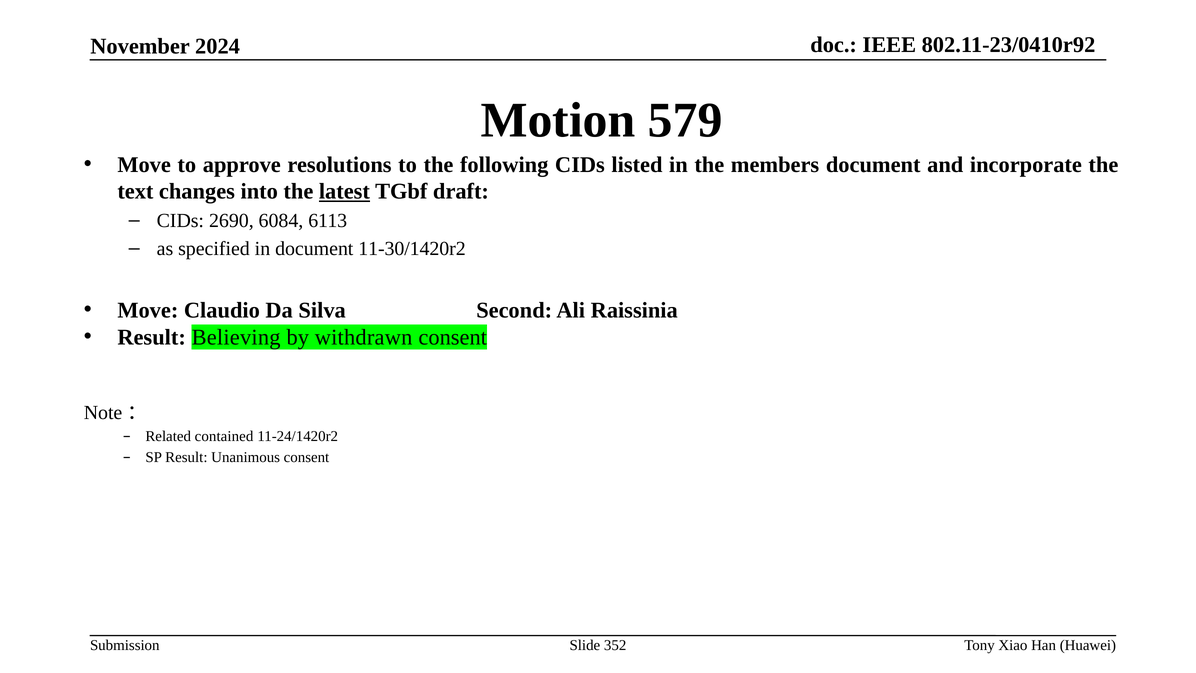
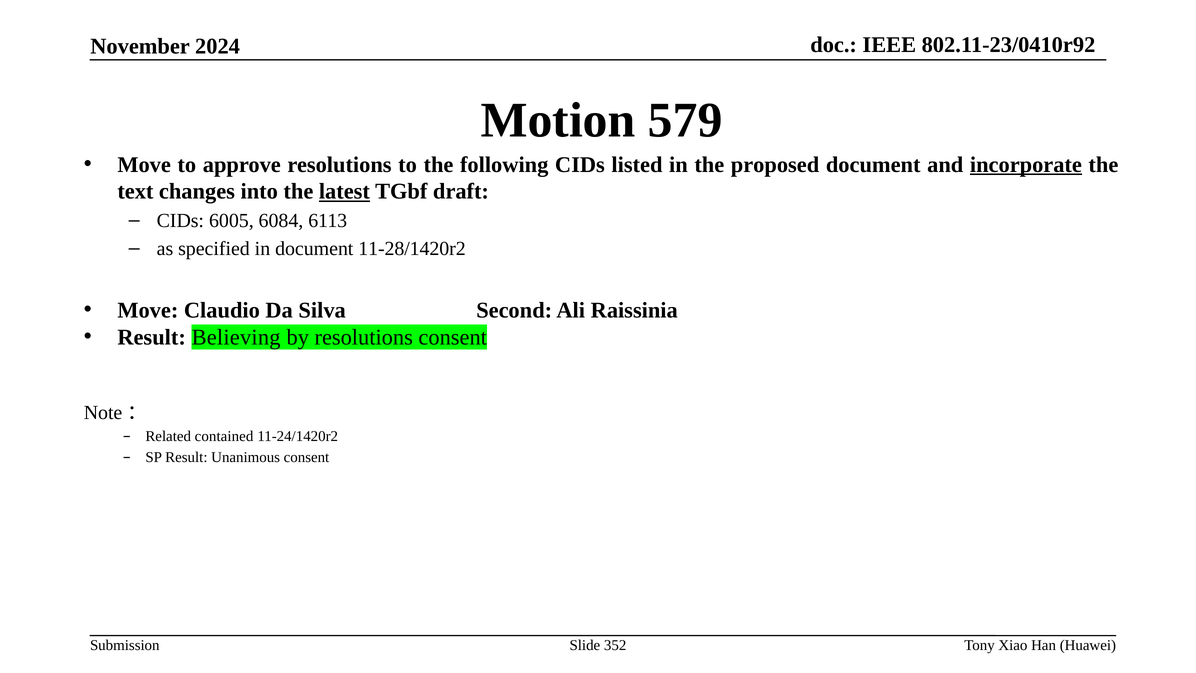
members: members -> proposed
incorporate underline: none -> present
2690: 2690 -> 6005
11-30/1420r2: 11-30/1420r2 -> 11-28/1420r2
by withdrawn: withdrawn -> resolutions
